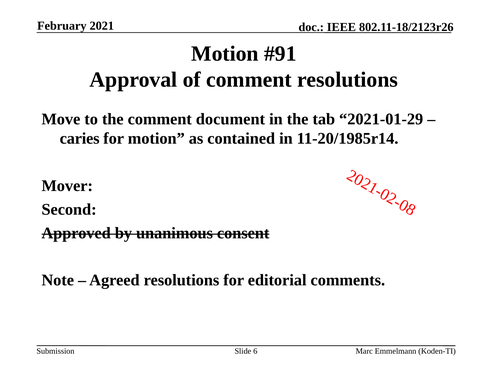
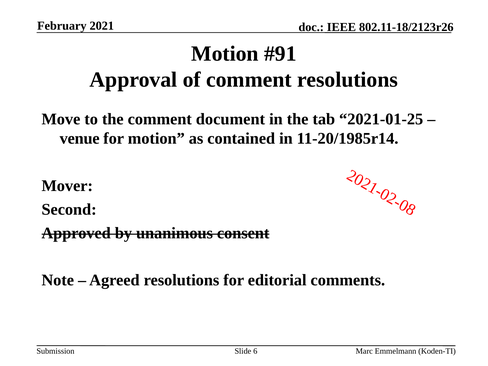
2021-01-29: 2021-01-29 -> 2021-01-25
caries: caries -> venue
